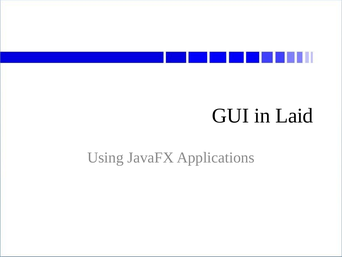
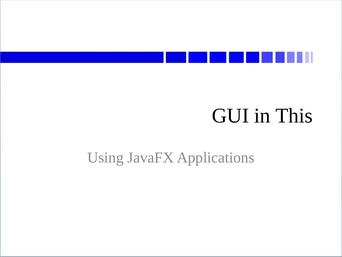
Laid: Laid -> This
